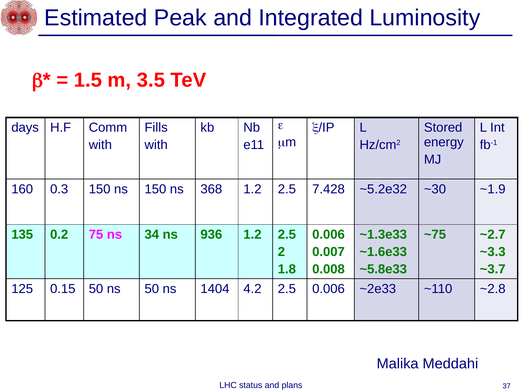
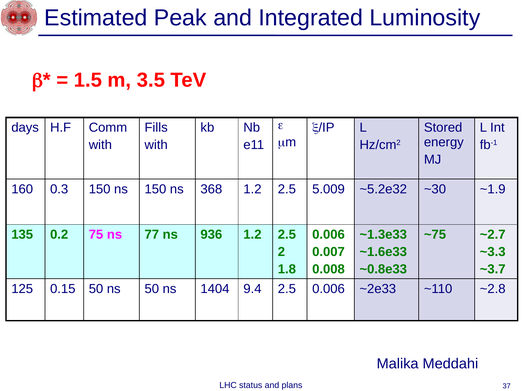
7.428: 7.428 -> 5.009
34: 34 -> 77
~5.8e33: ~5.8e33 -> ~0.8e33
4.2: 4.2 -> 9.4
